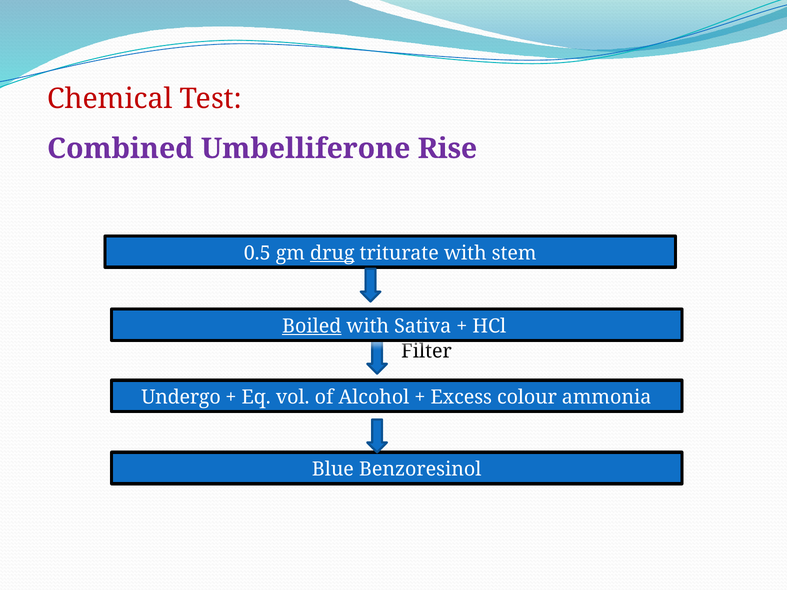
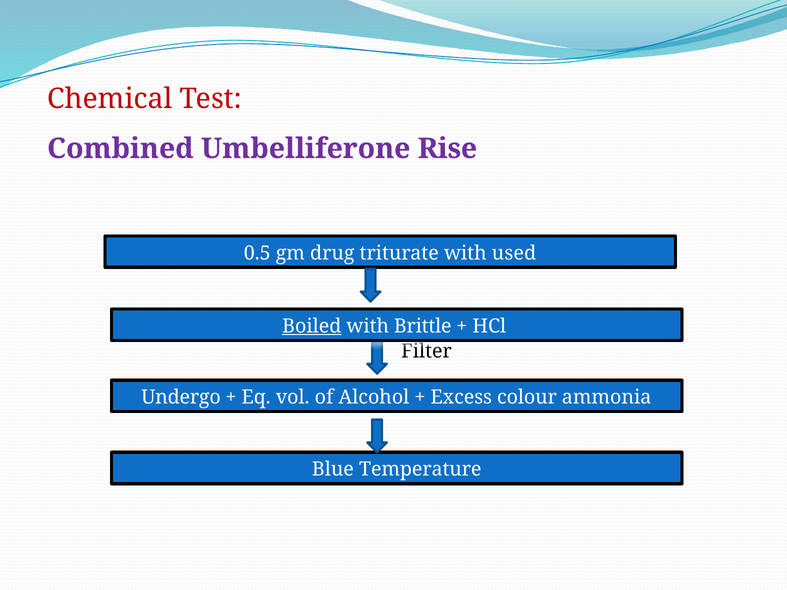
drug underline: present -> none
stem: stem -> used
Sativa: Sativa -> Brittle
Benzoresinol: Benzoresinol -> Temperature
